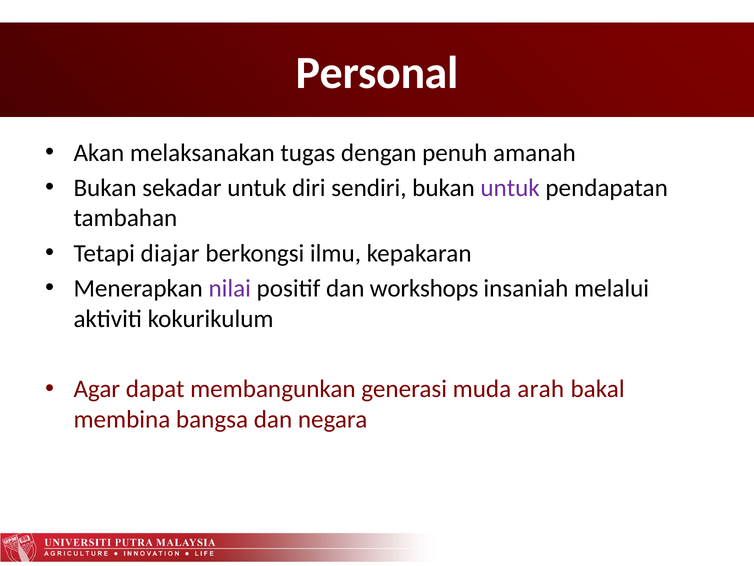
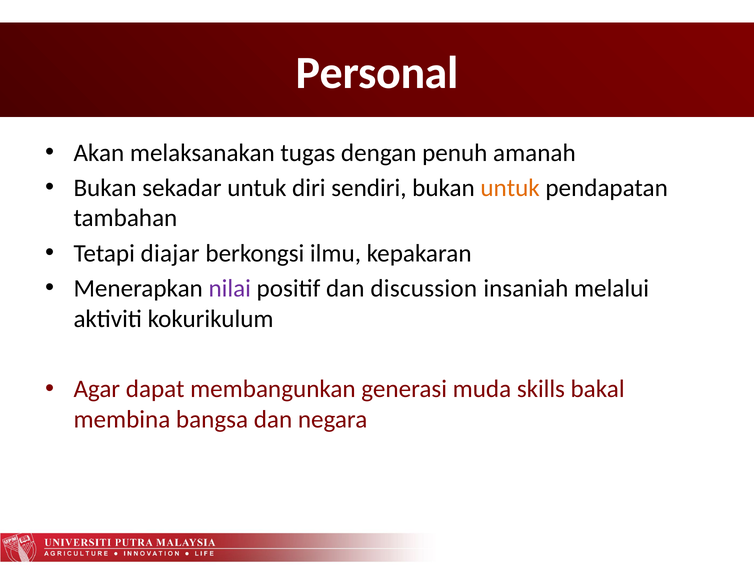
untuk at (510, 188) colour: purple -> orange
workshops: workshops -> discussion
arah: arah -> skills
